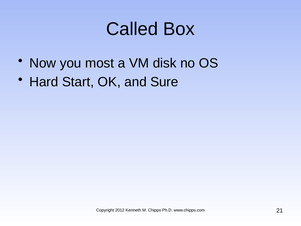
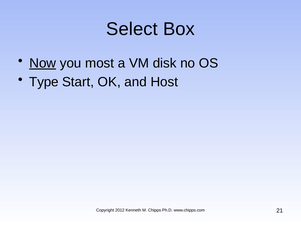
Called: Called -> Select
Now underline: none -> present
Hard: Hard -> Type
Sure: Sure -> Host
